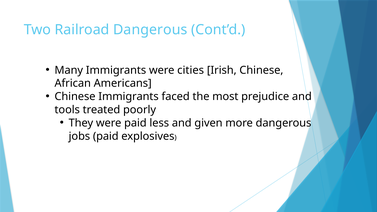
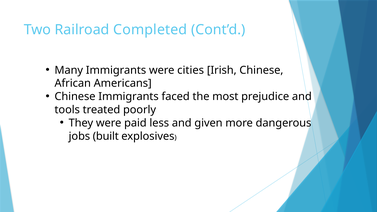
Railroad Dangerous: Dangerous -> Completed
jobs paid: paid -> built
